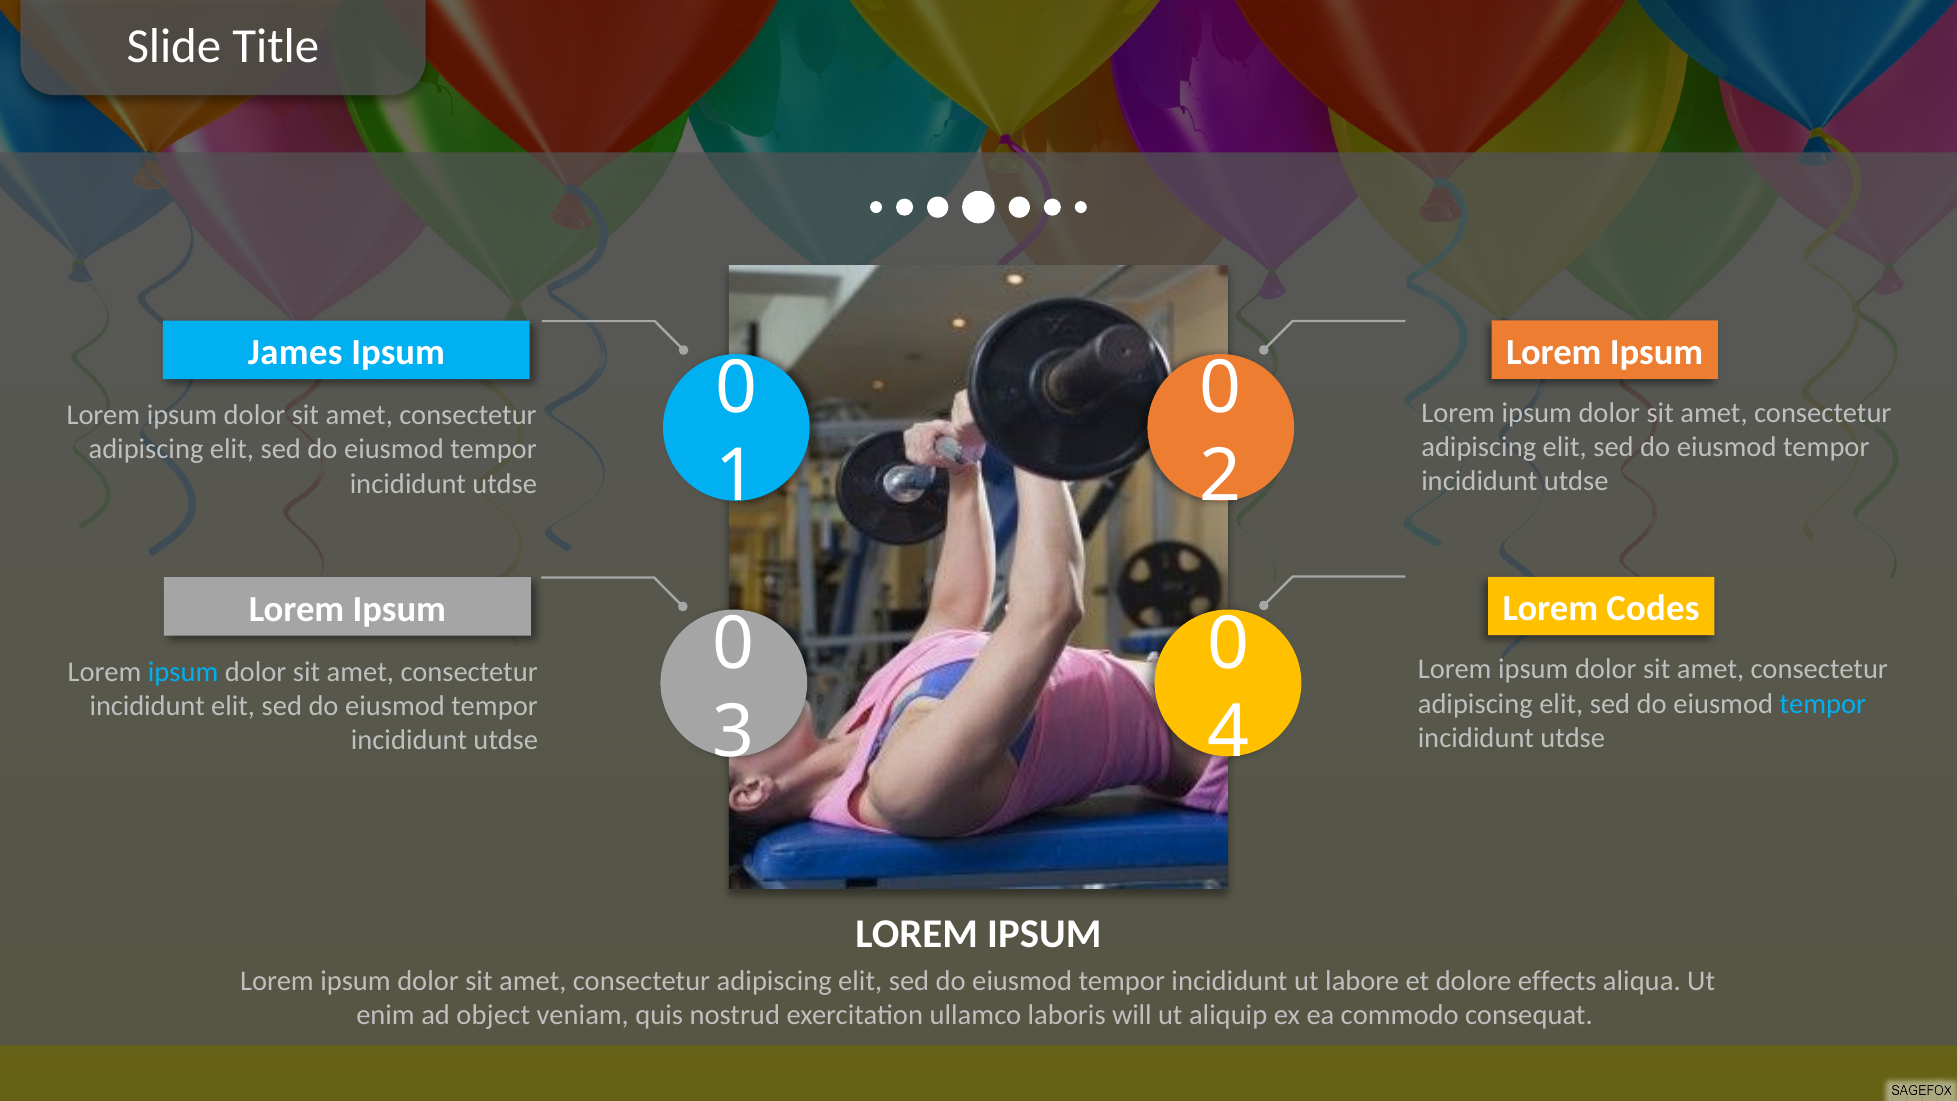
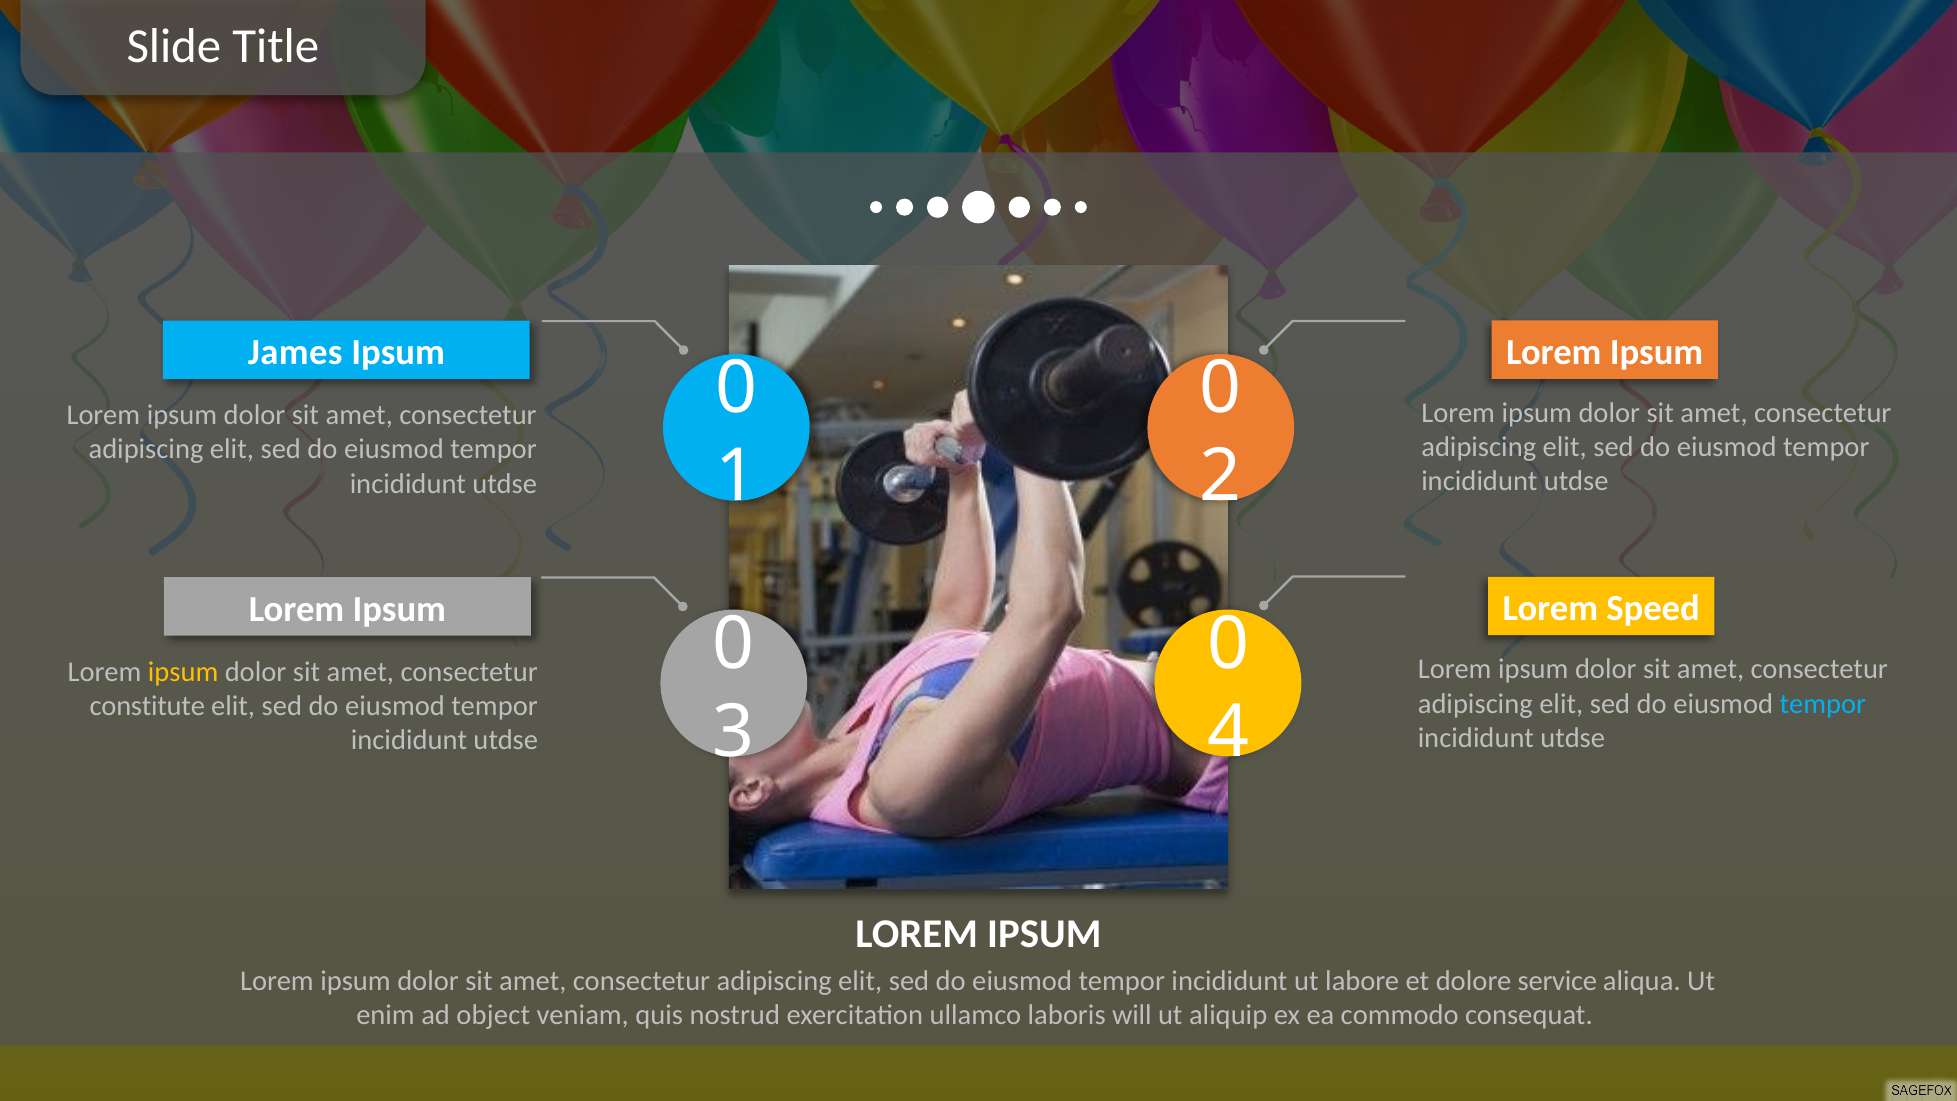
Codes: Codes -> Speed
ipsum at (183, 672) colour: light blue -> yellow
incididunt at (147, 706): incididunt -> constitute
effects: effects -> service
